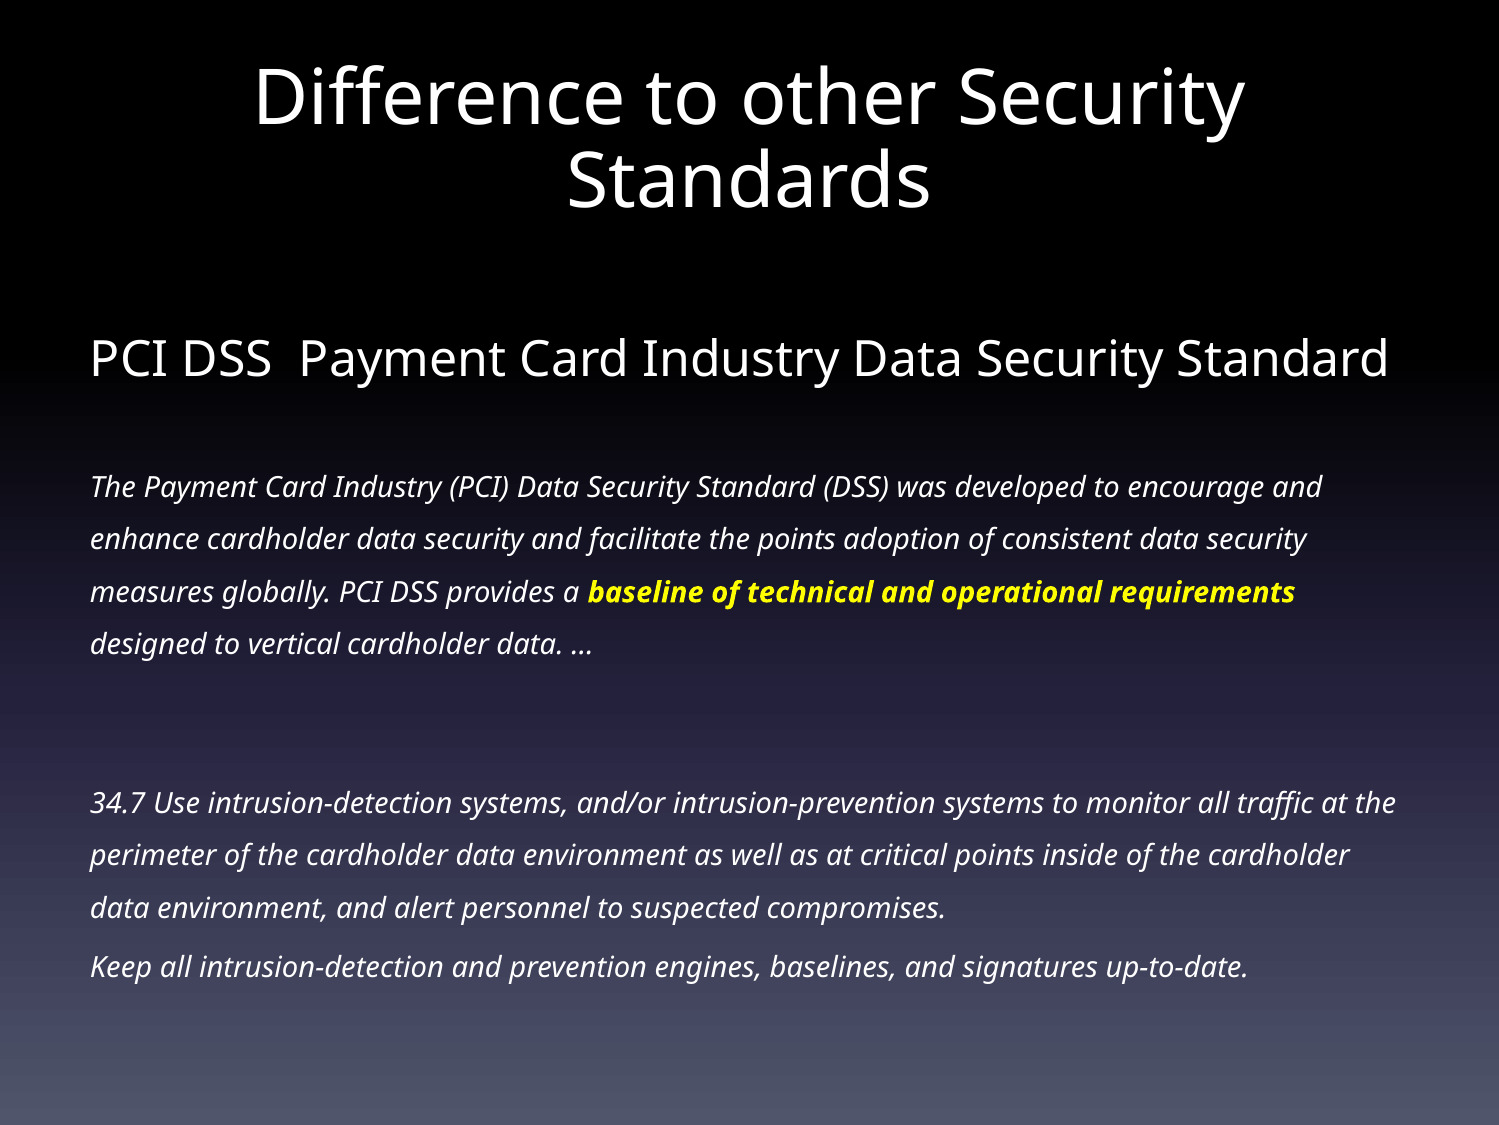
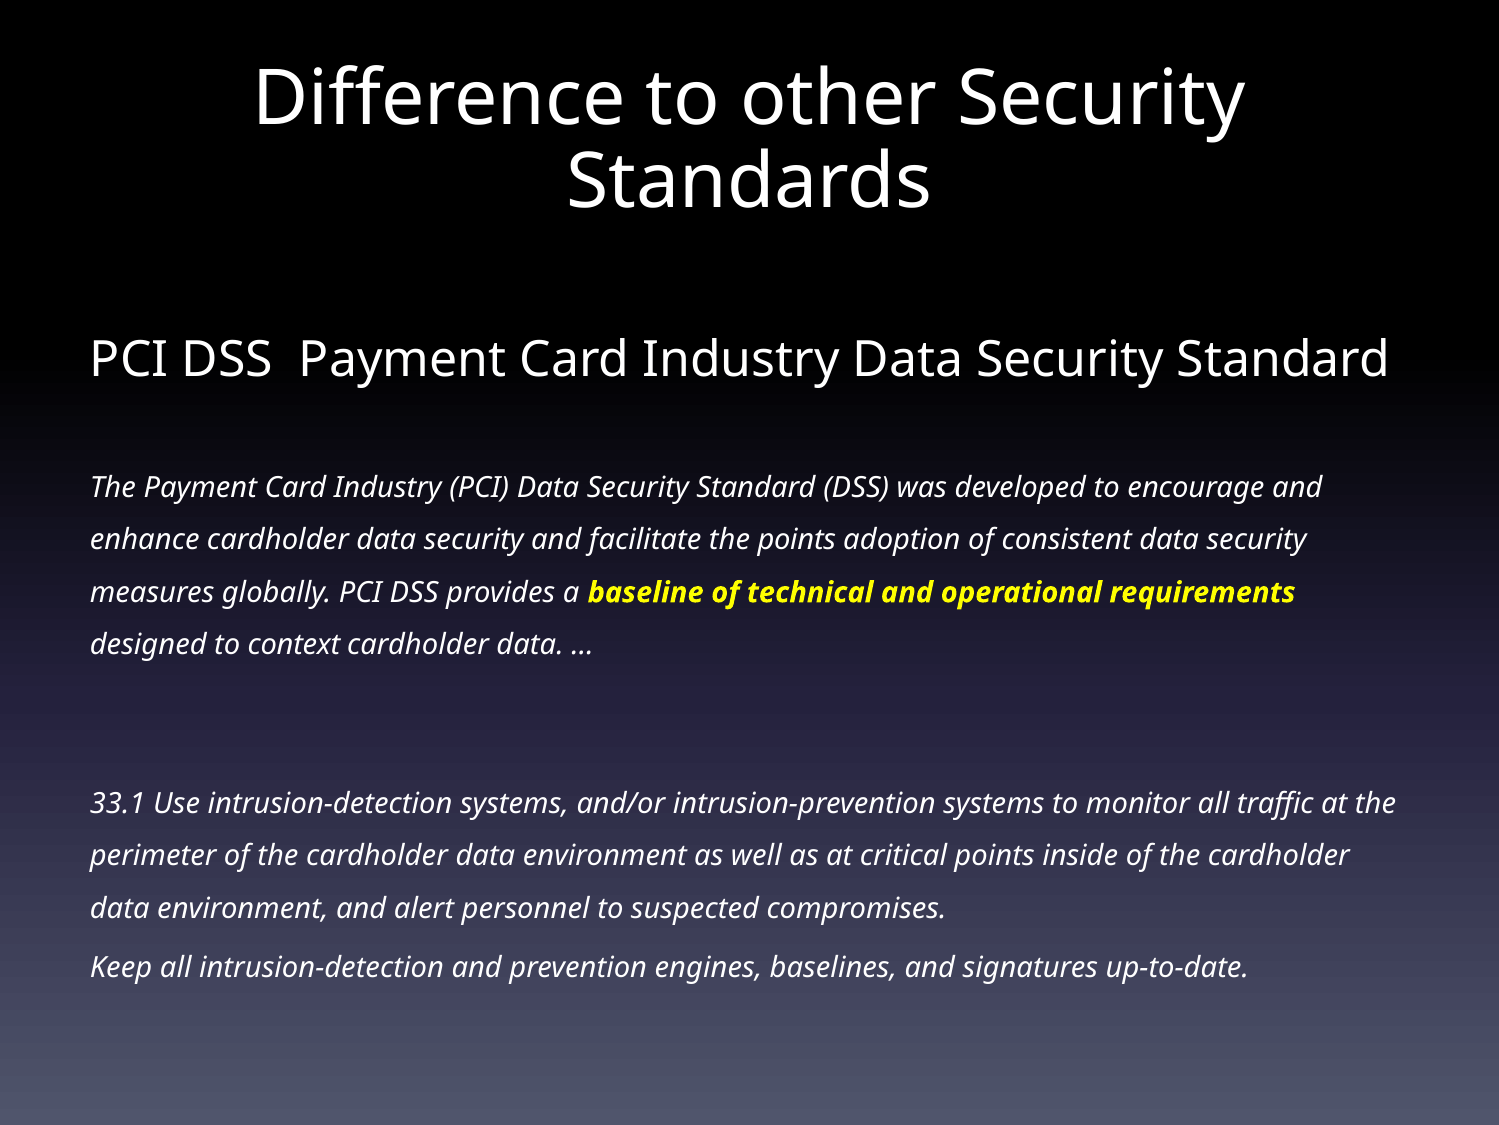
vertical: vertical -> context
34.7: 34.7 -> 33.1
